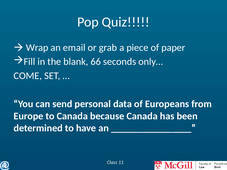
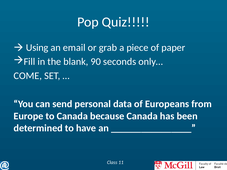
Wrap: Wrap -> Using
66: 66 -> 90
